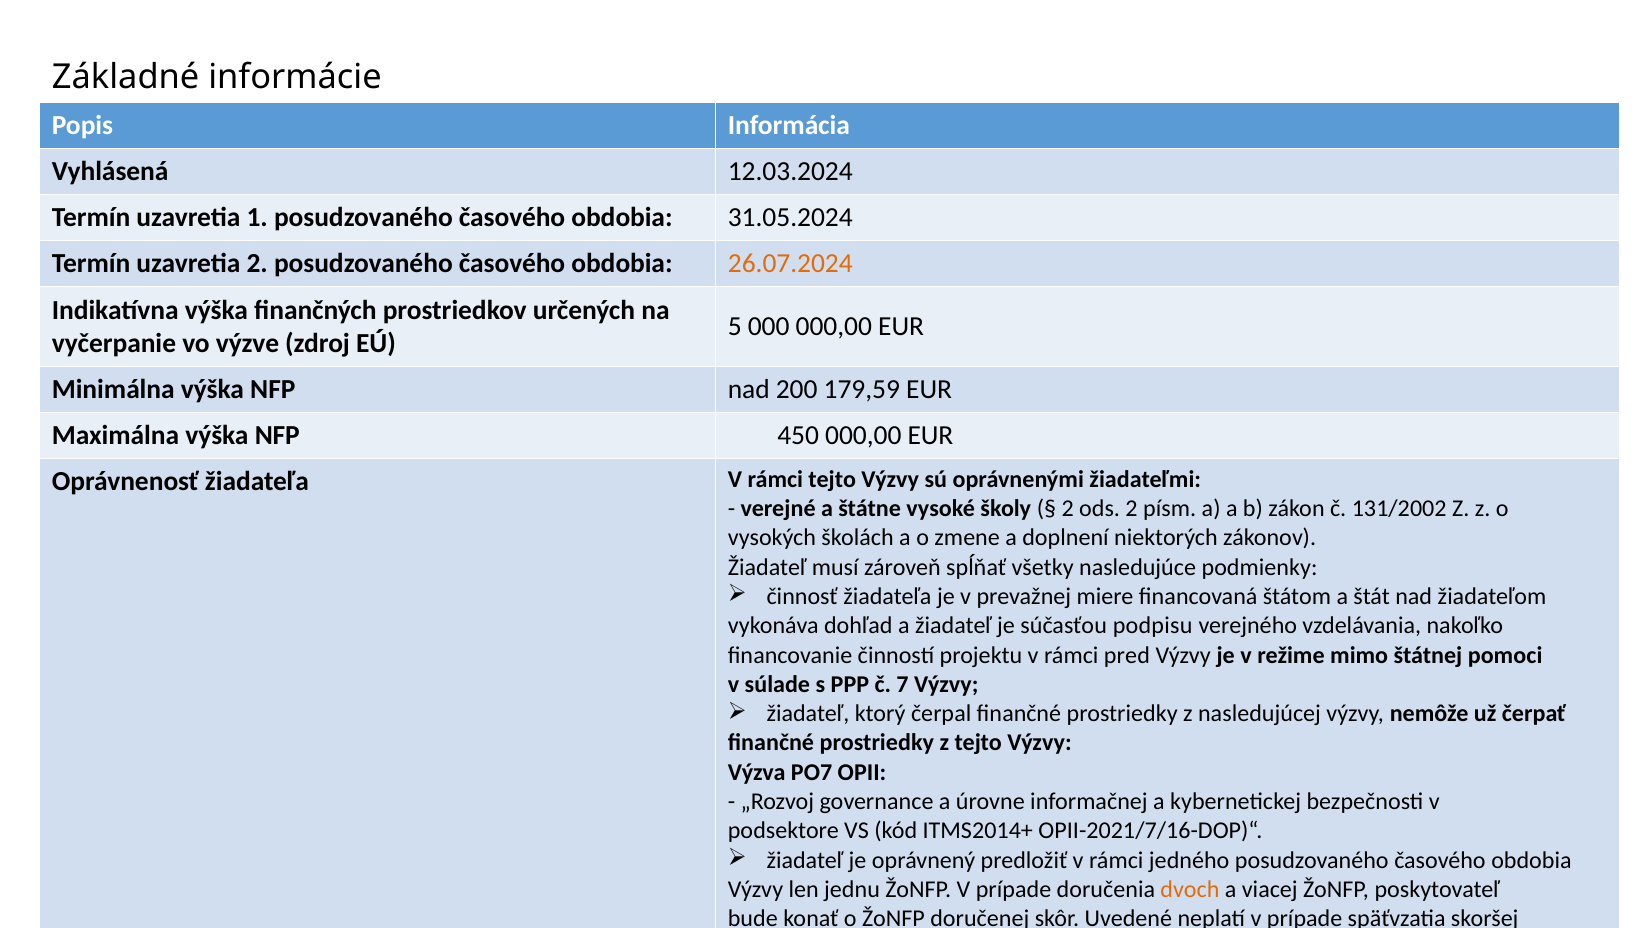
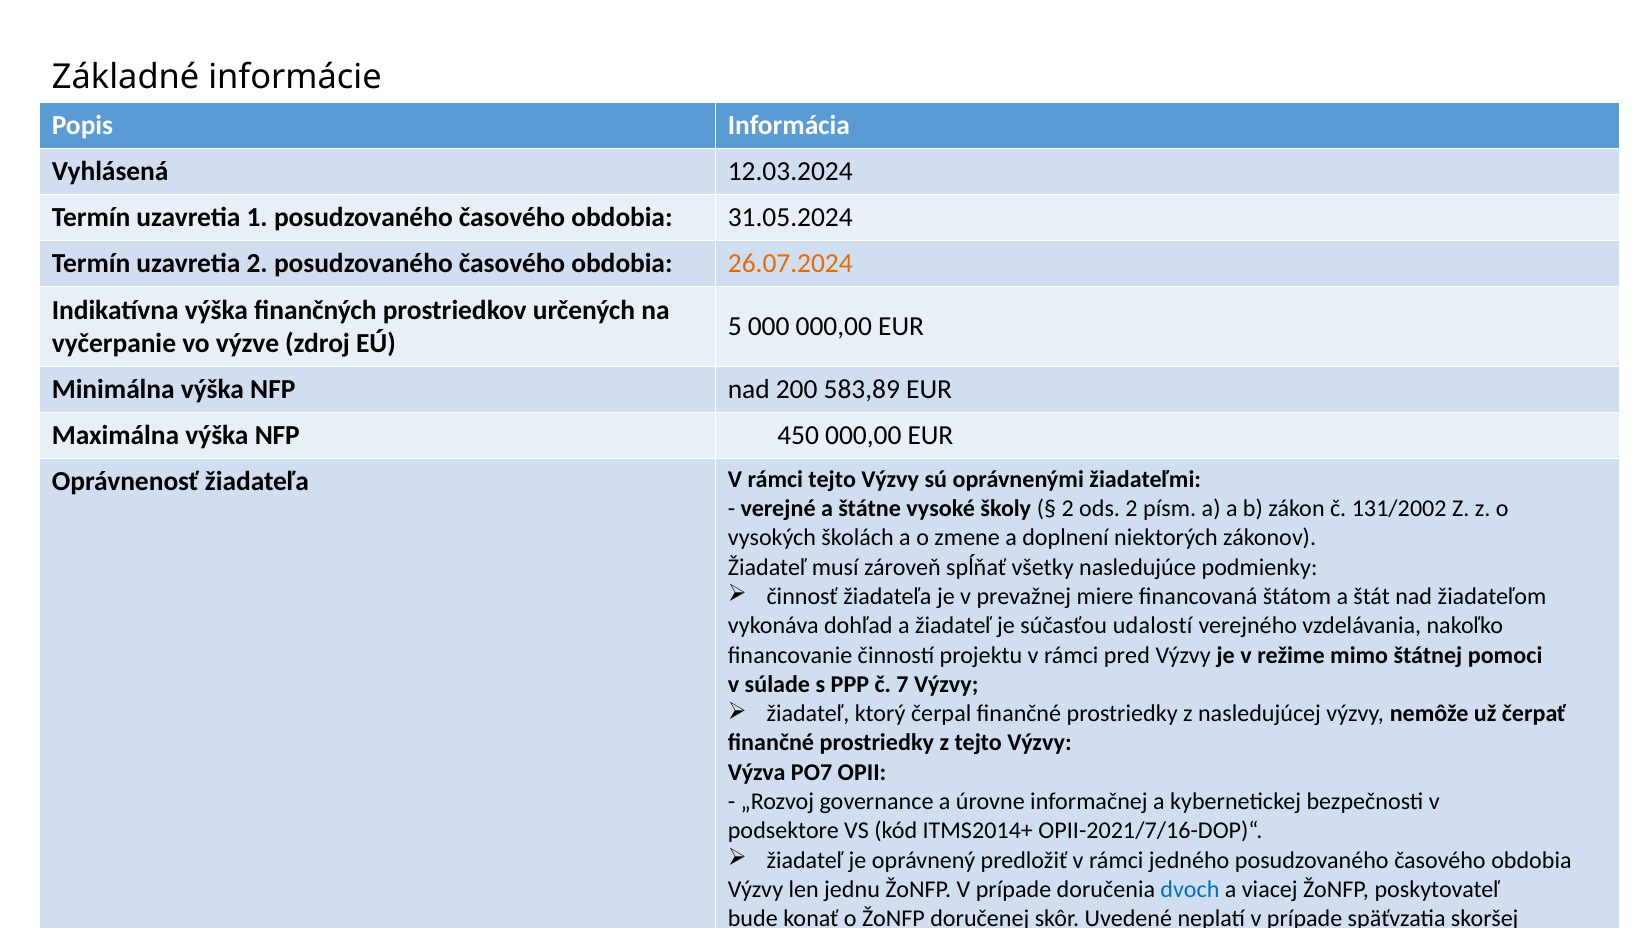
179,59: 179,59 -> 583,89
podpisu: podpisu -> udalostí
dvoch colour: orange -> blue
